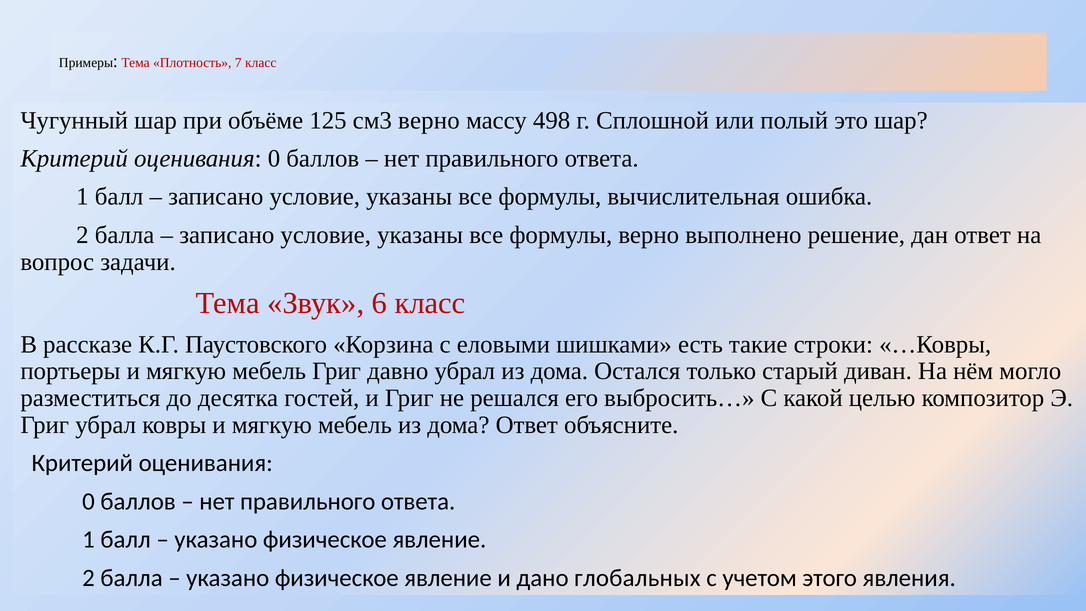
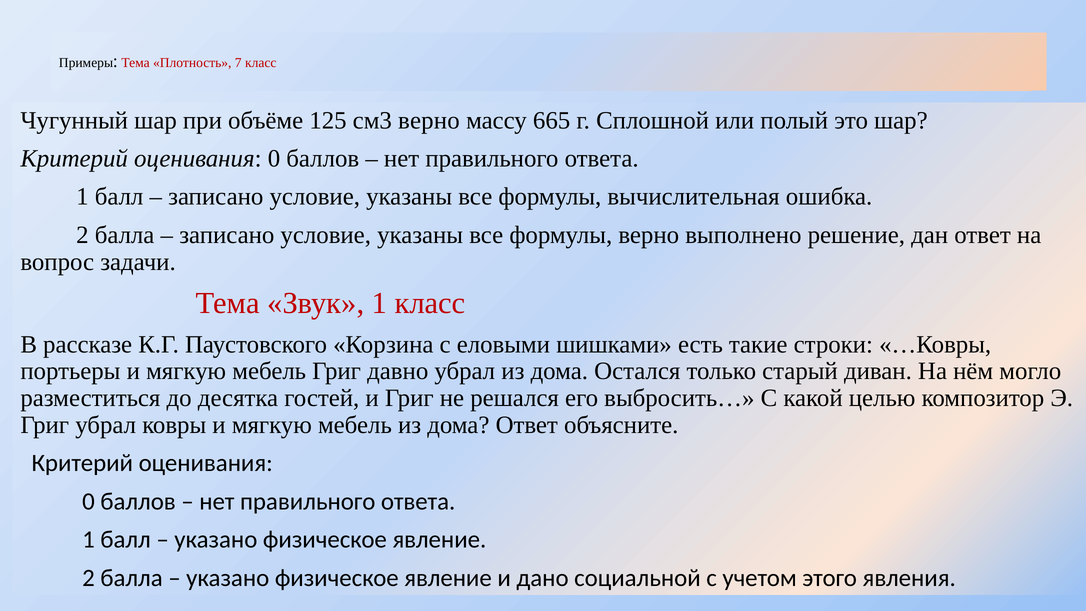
498: 498 -> 665
Звук 6: 6 -> 1
глобальных: глобальных -> социальной
